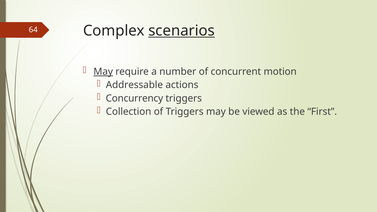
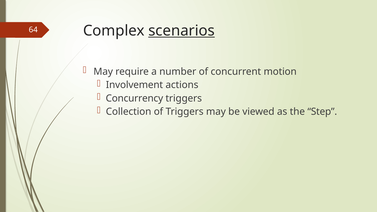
May at (103, 72) underline: present -> none
Addressable: Addressable -> Involvement
First: First -> Step
